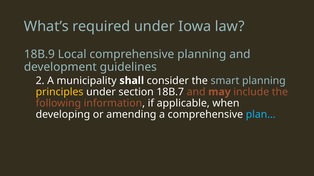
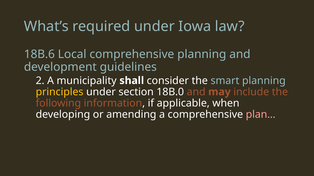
18B.9: 18B.9 -> 18B.6
18B.7: 18B.7 -> 18B.0
plan… colour: light blue -> pink
